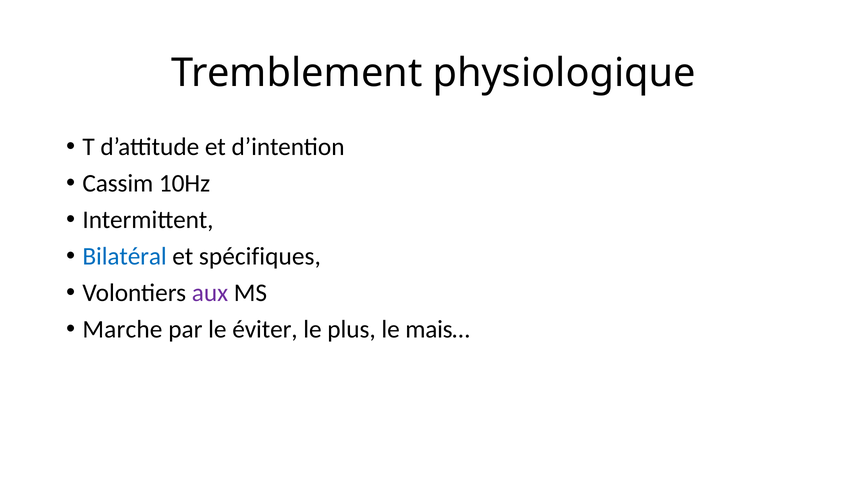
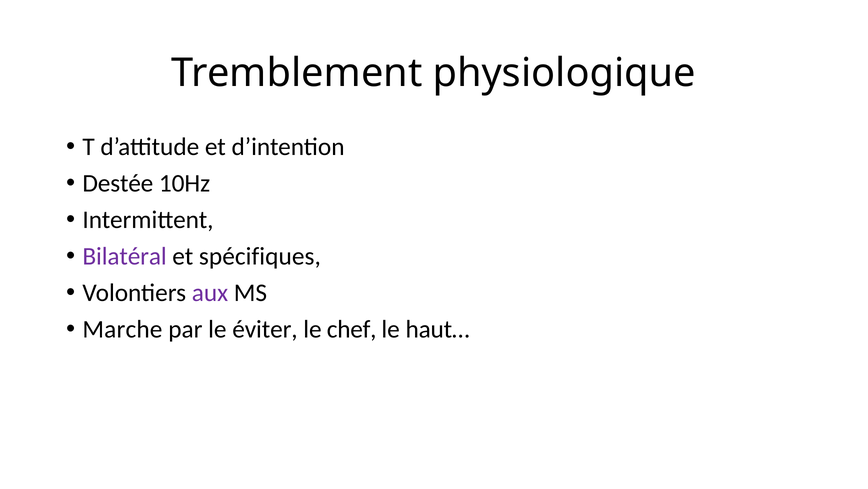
Cassim: Cassim -> Destée
Bilatéral colour: blue -> purple
plus: plus -> chef
mais…: mais… -> haut…
